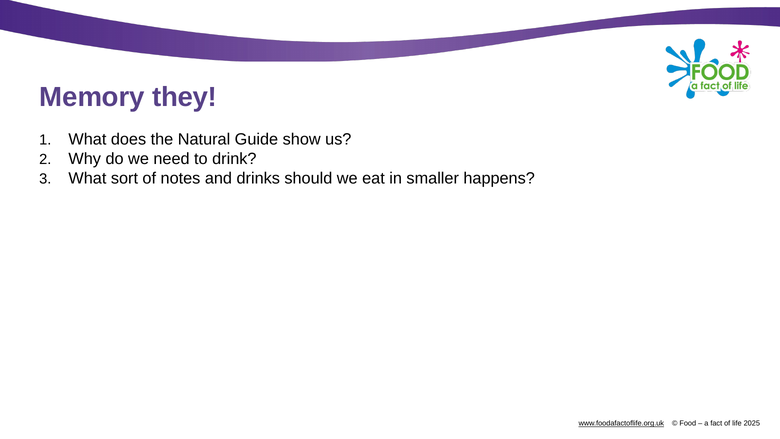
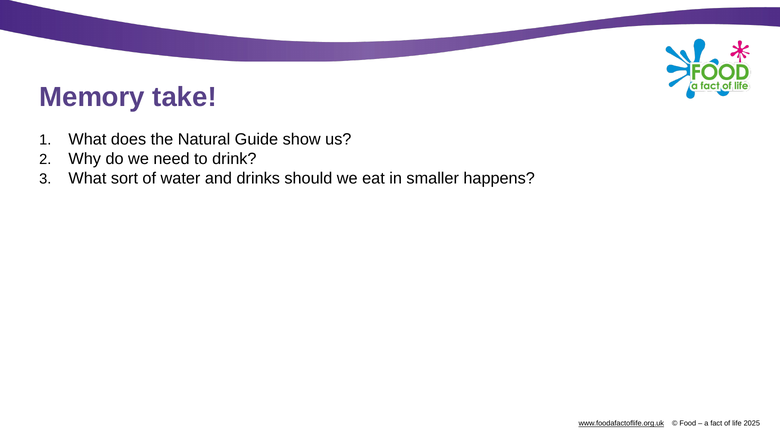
they: they -> take
notes: notes -> water
